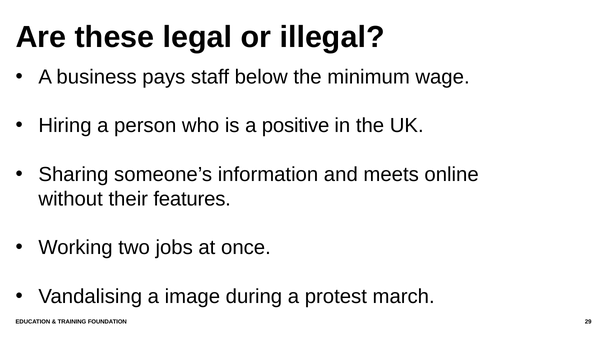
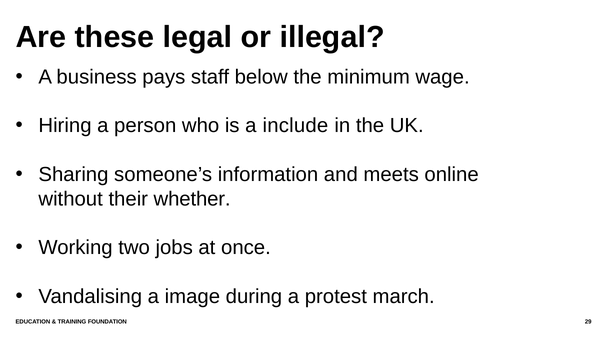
positive: positive -> include
features: features -> whether
